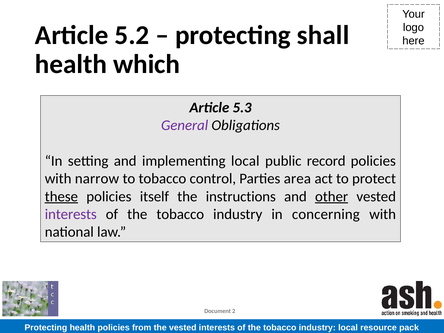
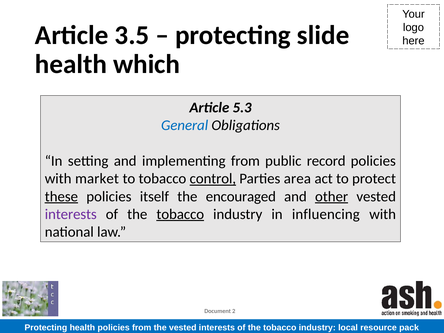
5.2: 5.2 -> 3.5
shall: shall -> slide
General colour: purple -> blue
implementing local: local -> from
narrow: narrow -> market
control underline: none -> present
instructions: instructions -> encouraged
tobacco at (180, 214) underline: none -> present
concerning: concerning -> influencing
